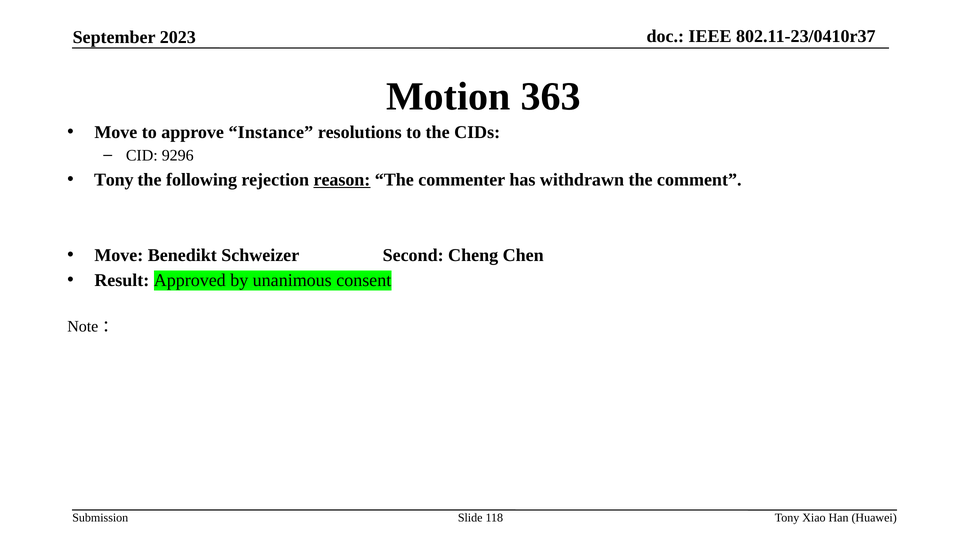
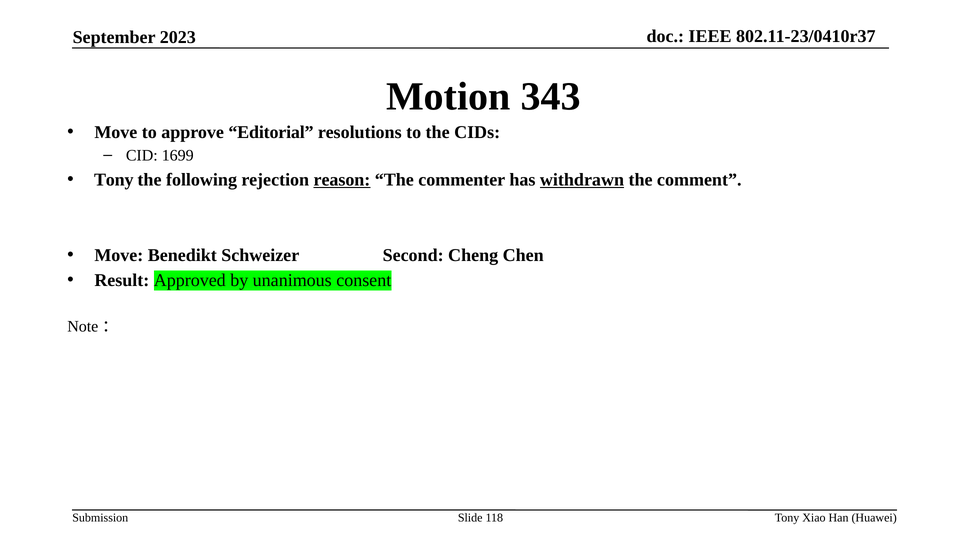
363: 363 -> 343
Instance: Instance -> Editorial
9296: 9296 -> 1699
withdrawn underline: none -> present
